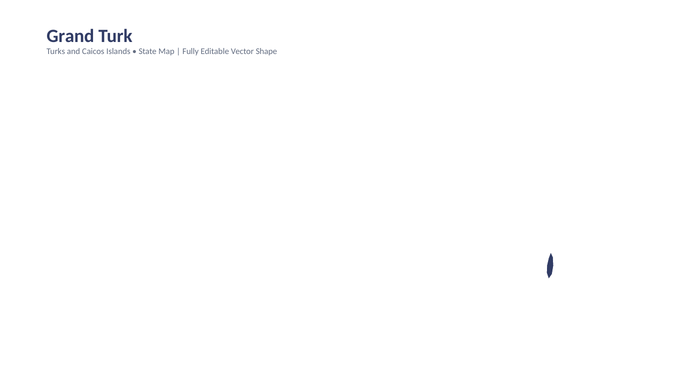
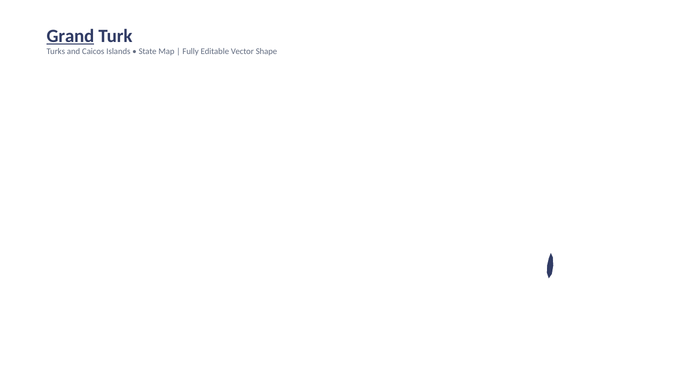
Grand underline: none -> present
